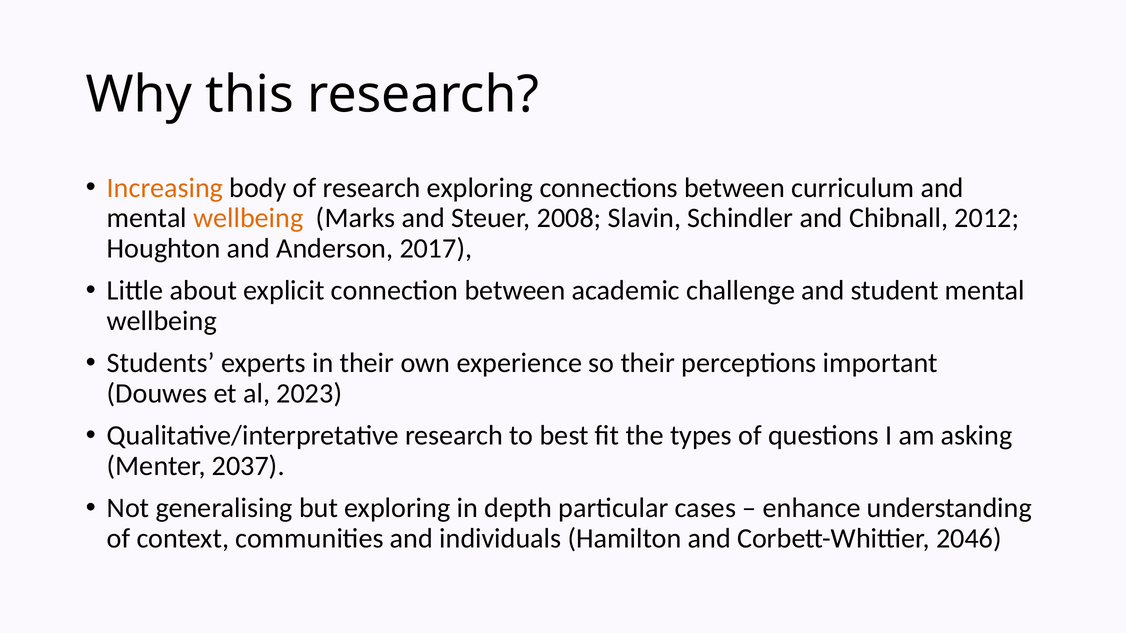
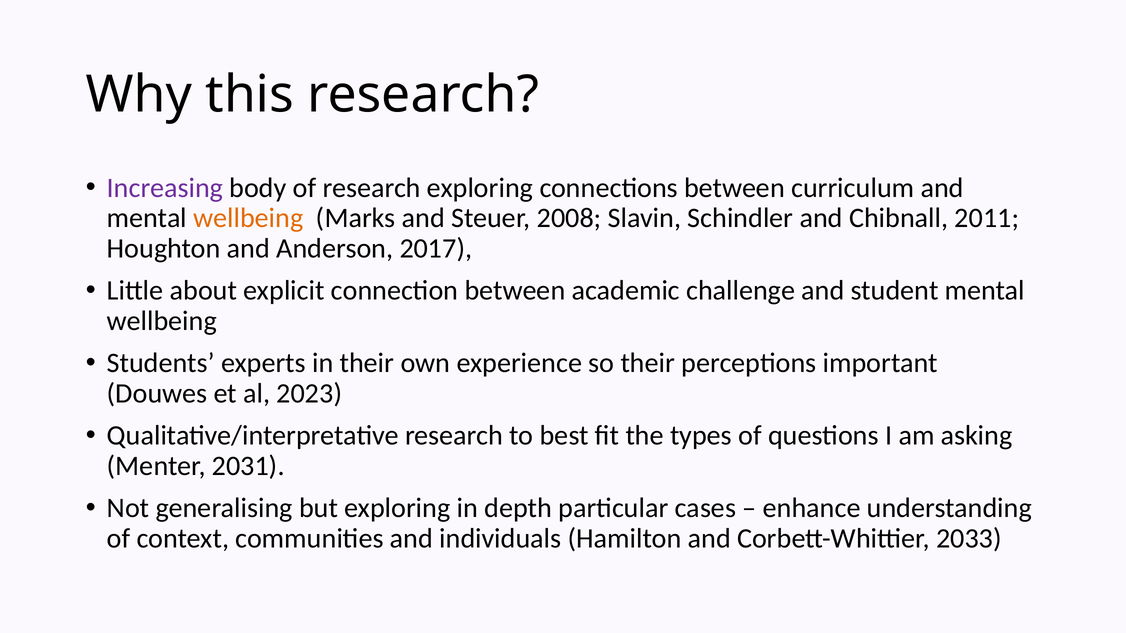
Increasing colour: orange -> purple
2012: 2012 -> 2011
2037: 2037 -> 2031
2046: 2046 -> 2033
